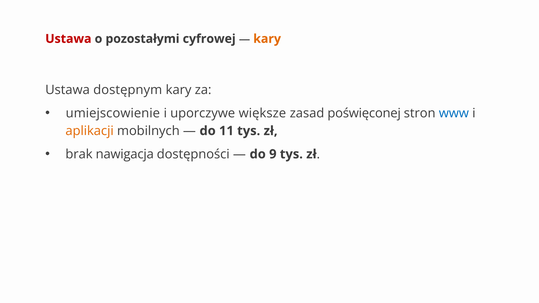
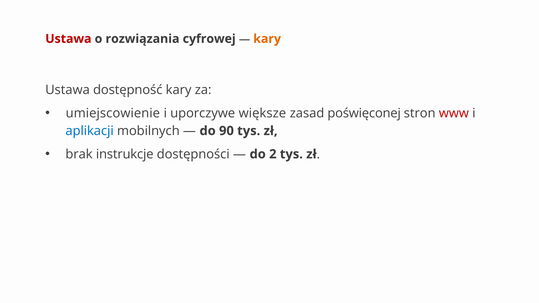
pozostałymi: pozostałymi -> rozwiązania
dostępnym: dostępnym -> dostępność
www colour: blue -> red
aplikacji colour: orange -> blue
11: 11 -> 90
nawigacja: nawigacja -> instrukcje
9: 9 -> 2
